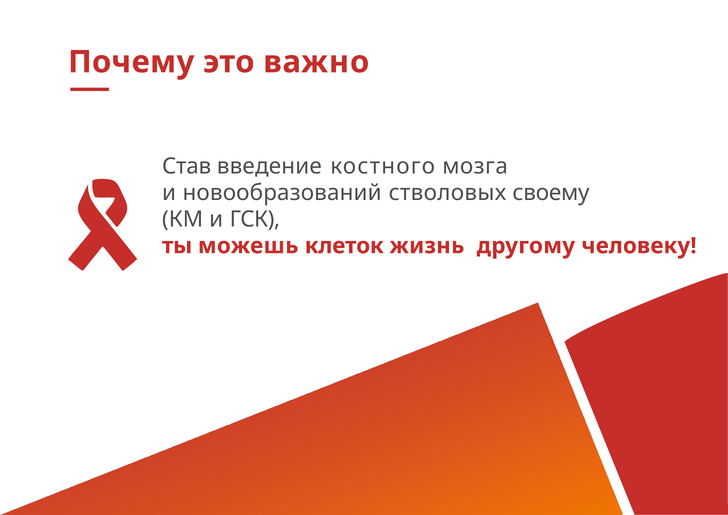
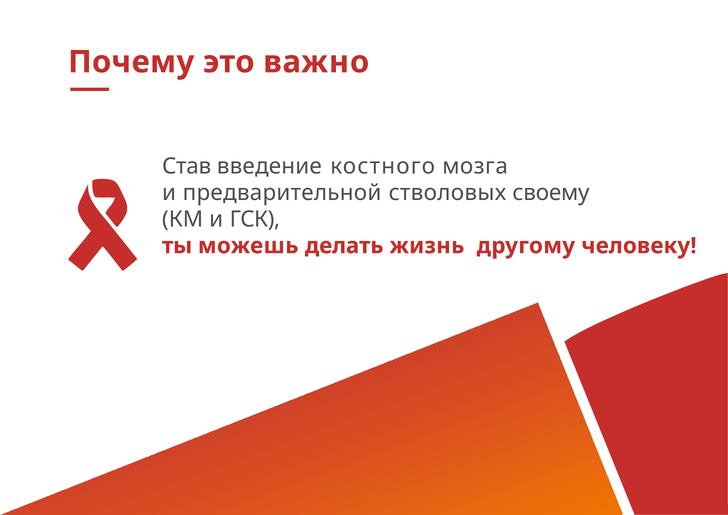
новообразований: новообразований -> предварительной
клеток: клеток -> делать
